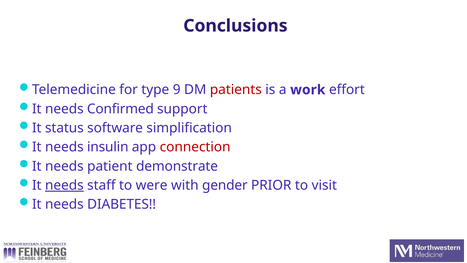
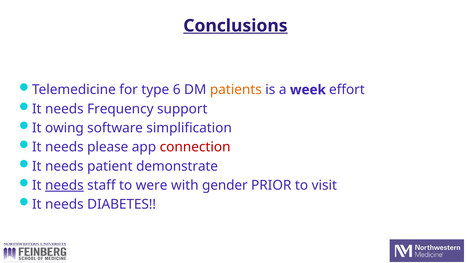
Conclusions underline: none -> present
9: 9 -> 6
patients colour: red -> orange
work: work -> week
Confirmed: Confirmed -> Frequency
status: status -> owing
insulin: insulin -> please
